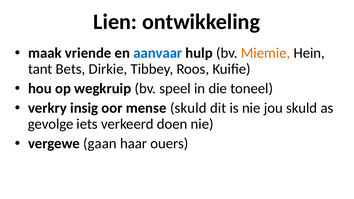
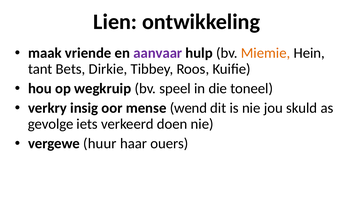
aanvaar colour: blue -> purple
mense skuld: skuld -> wend
gaan: gaan -> huur
